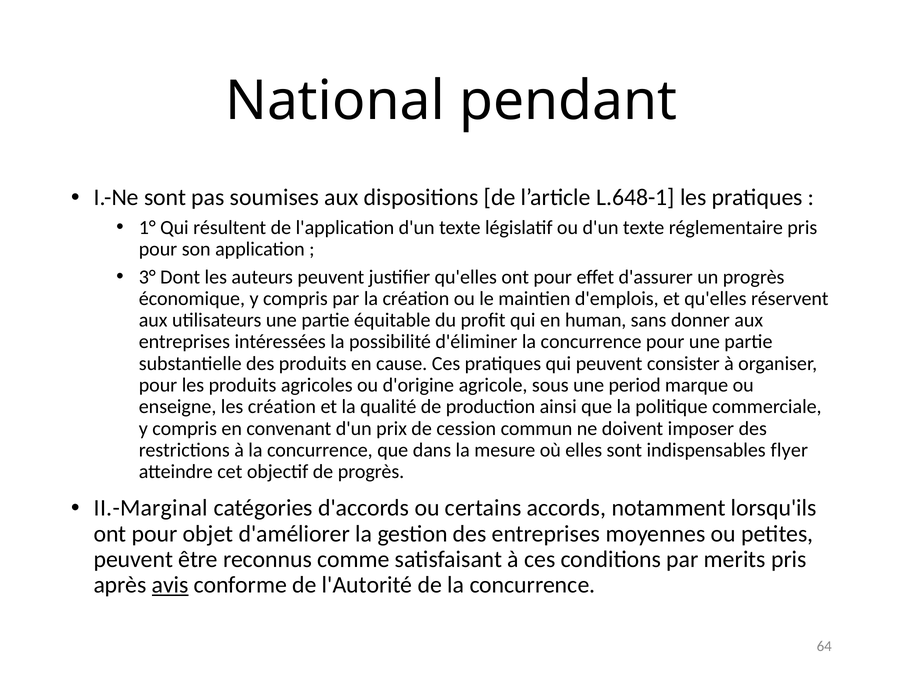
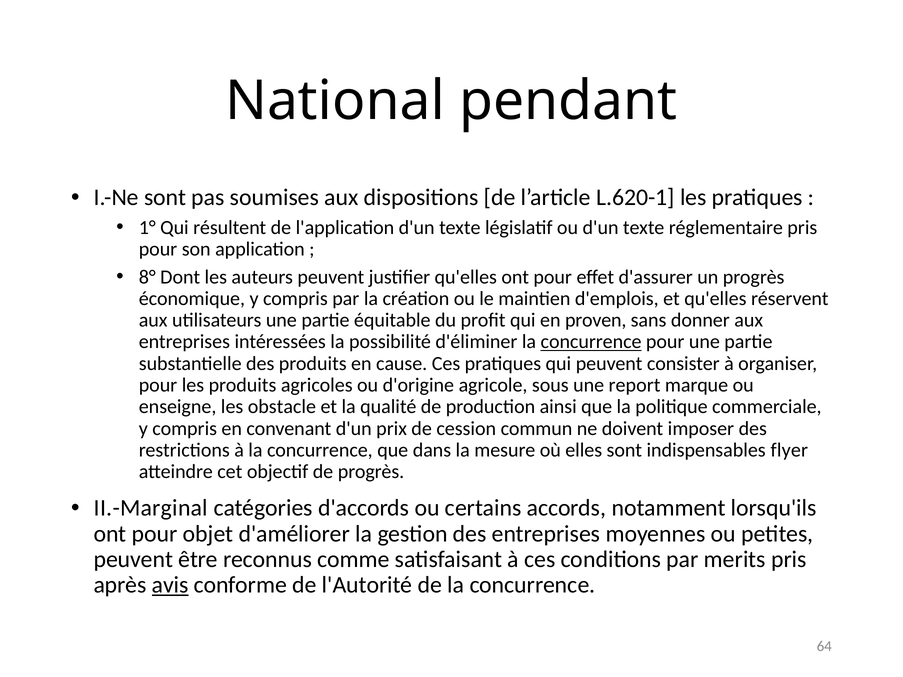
L.648-1: L.648-1 -> L.620-1
3°: 3° -> 8°
human: human -> proven
concurrence at (591, 342) underline: none -> present
period: period -> report
les création: création -> obstacle
